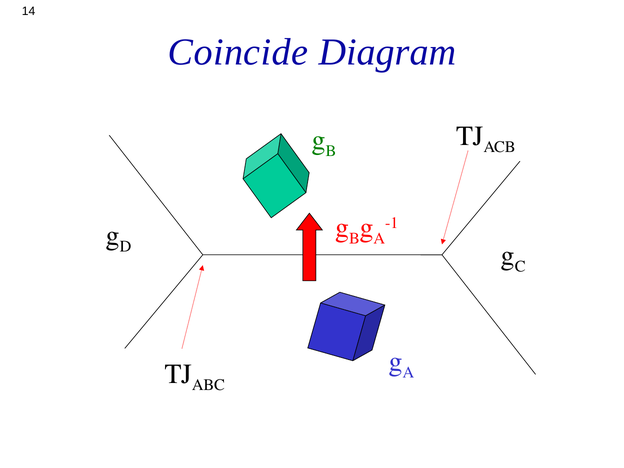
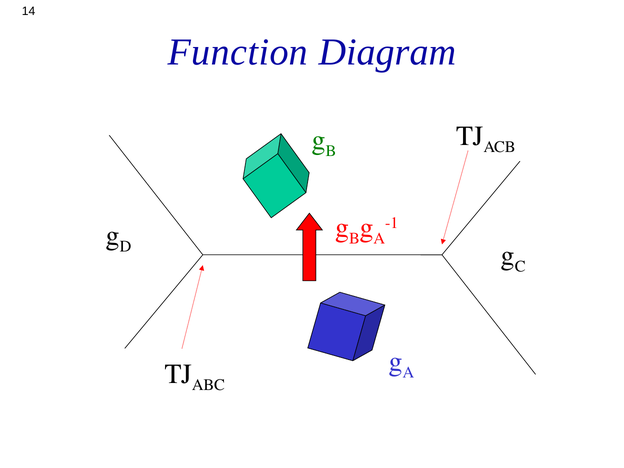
Coincide: Coincide -> Function
